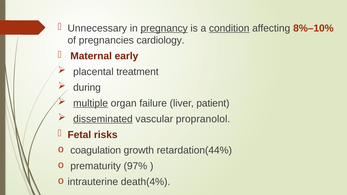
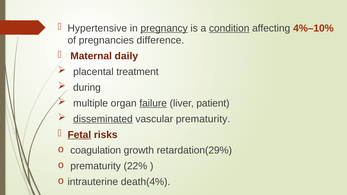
Unnecessary: Unnecessary -> Hypertensive
8%–10%: 8%–10% -> 4%–10%
cardiology: cardiology -> difference
early: early -> daily
multiple underline: present -> none
failure underline: none -> present
vascular propranolol: propranolol -> prematurity
Fetal underline: none -> present
retardation(44%: retardation(44% -> retardation(29%
97%: 97% -> 22%
